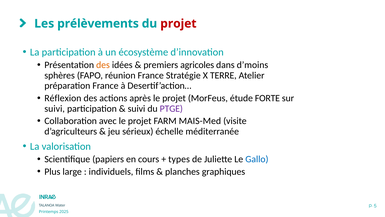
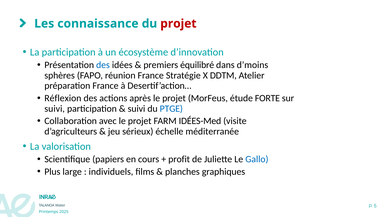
prélèvements: prélèvements -> connaissance
des at (103, 65) colour: orange -> blue
agricoles: agricoles -> équilibré
TERRE: TERRE -> DDTM
PTGE colour: purple -> blue
MAIS-Med: MAIS-Med -> IDÉES-Med
types: types -> profit
